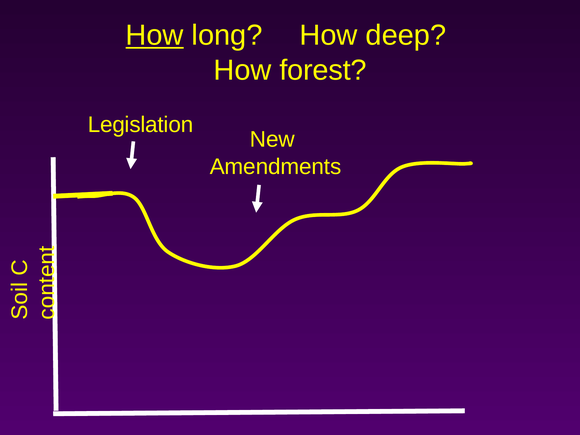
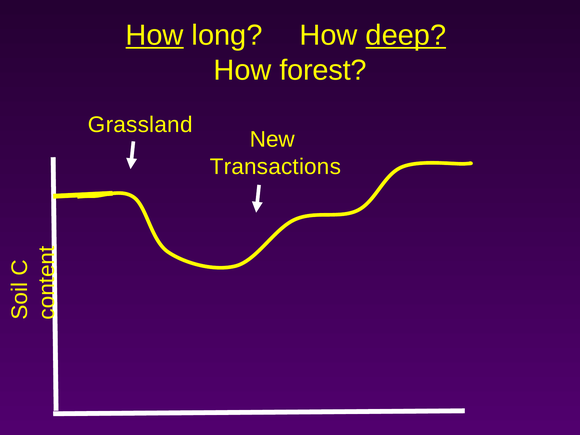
deep underline: none -> present
Legislation: Legislation -> Grassland
Amendments: Amendments -> Transactions
